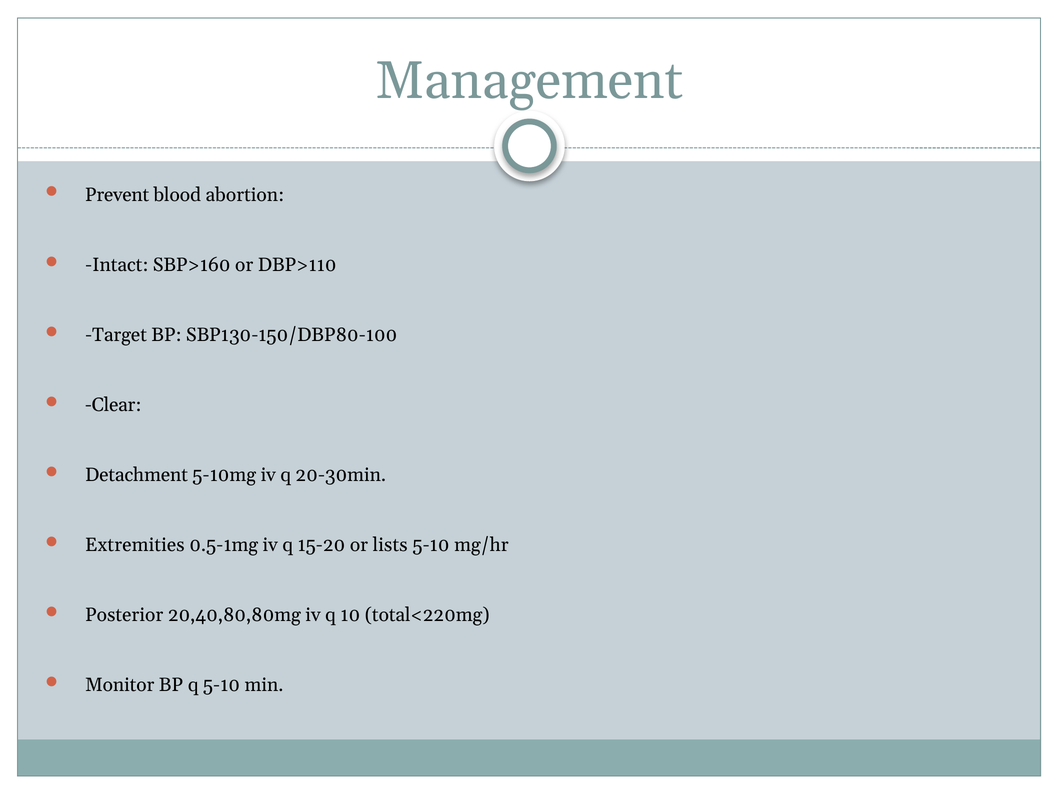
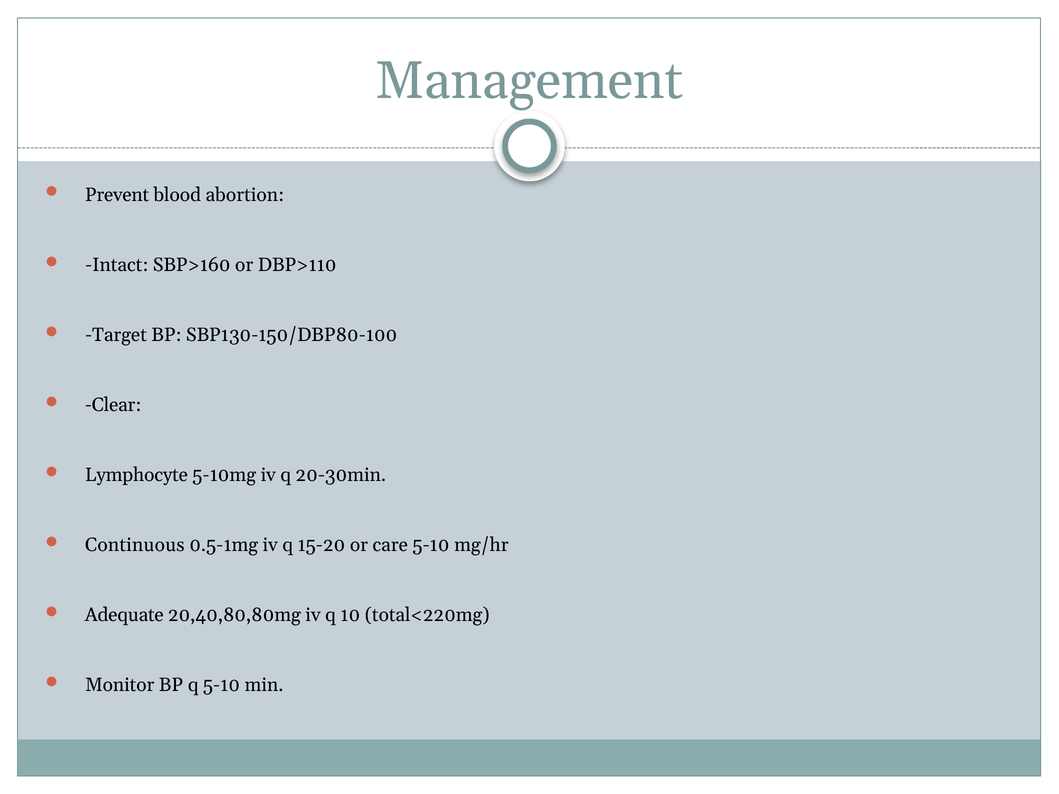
Detachment: Detachment -> Lymphocyte
Extremities: Extremities -> Continuous
lists: lists -> care
Posterior: Posterior -> Adequate
